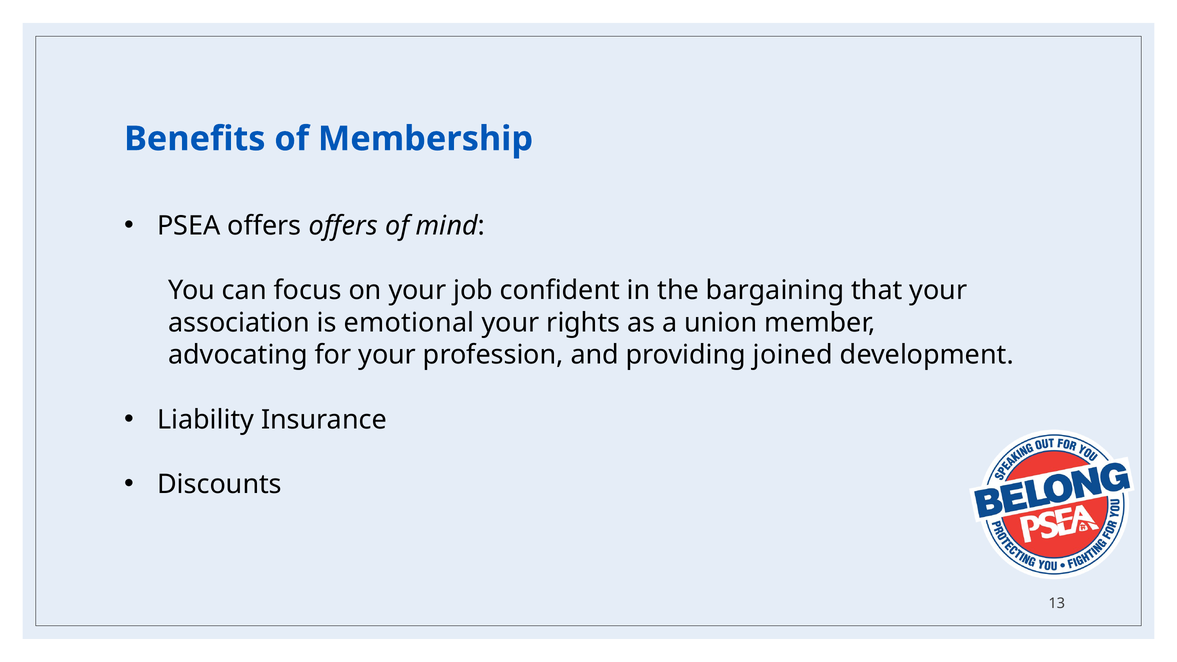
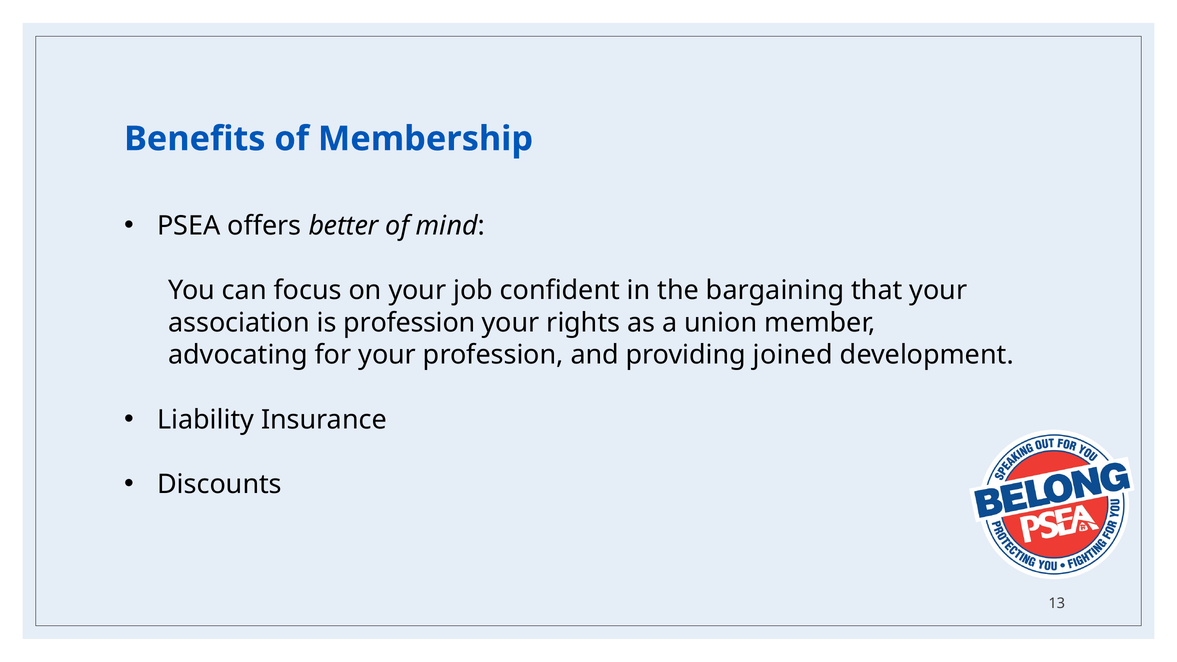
offers offers: offers -> better
is emotional: emotional -> profession
